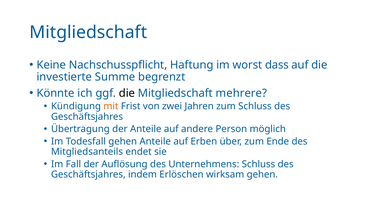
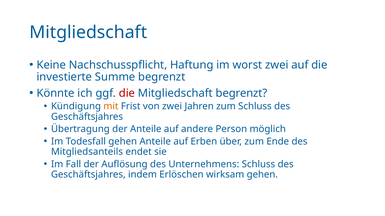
worst dass: dass -> zwei
die at (127, 93) colour: black -> red
Mitgliedschaft mehrere: mehrere -> begrenzt
